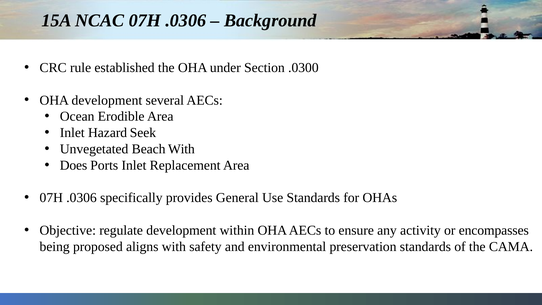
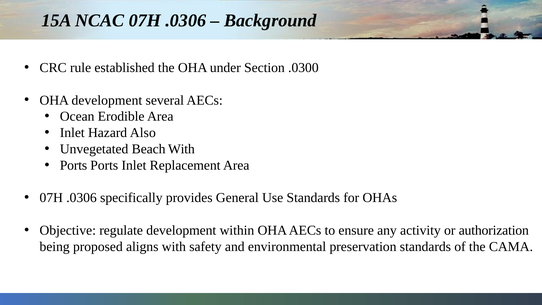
Seek: Seek -> Also
Does at (73, 165): Does -> Ports
encompasses: encompasses -> authorization
